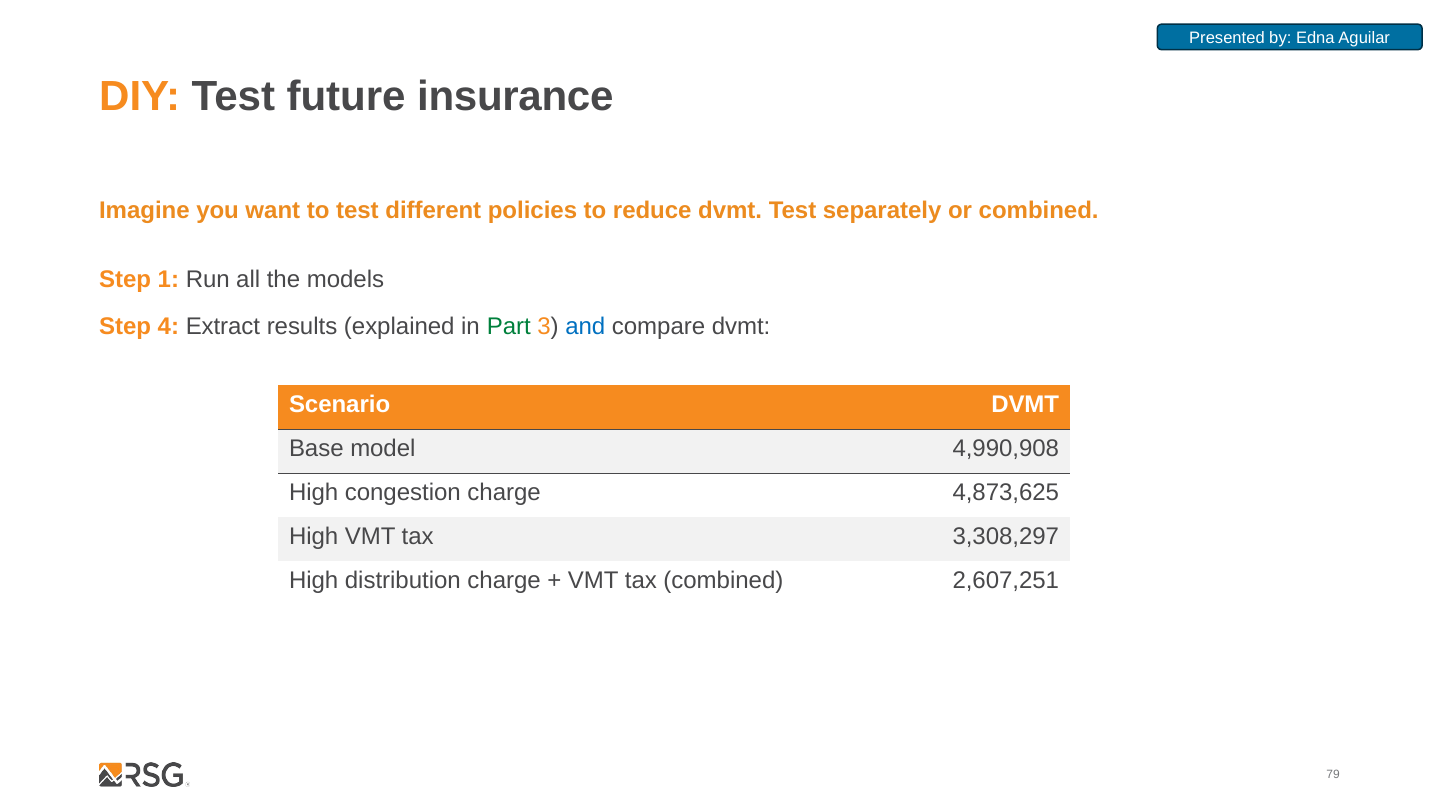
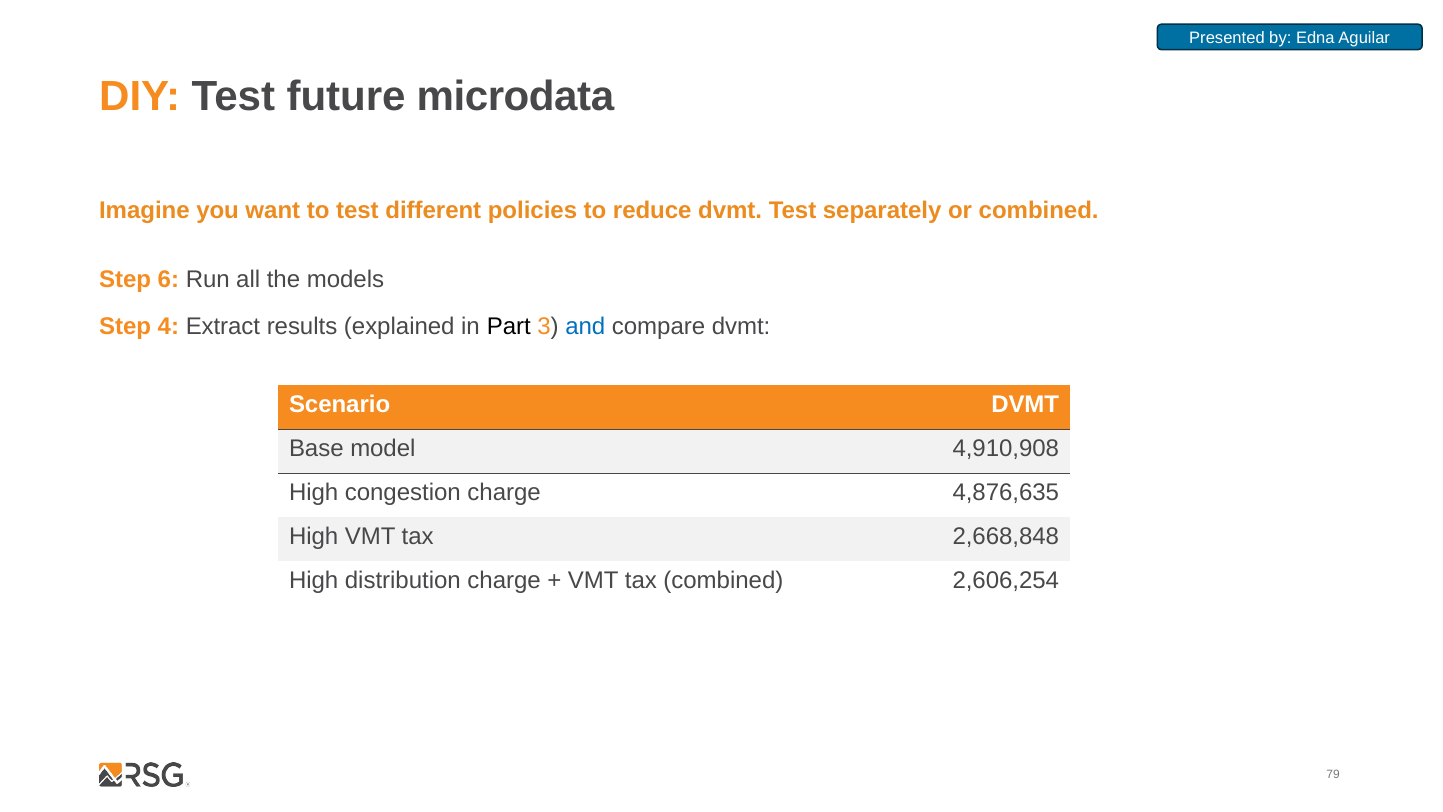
insurance: insurance -> microdata
1: 1 -> 6
Part colour: green -> black
4,990,908: 4,990,908 -> 4,910,908
4,873,625: 4,873,625 -> 4,876,635
3,308,297: 3,308,297 -> 2,668,848
2,607,251: 2,607,251 -> 2,606,254
